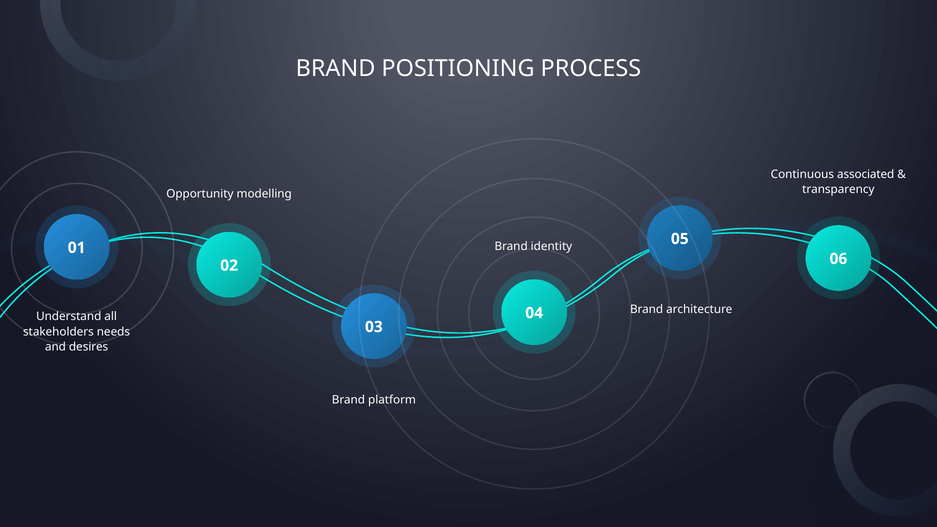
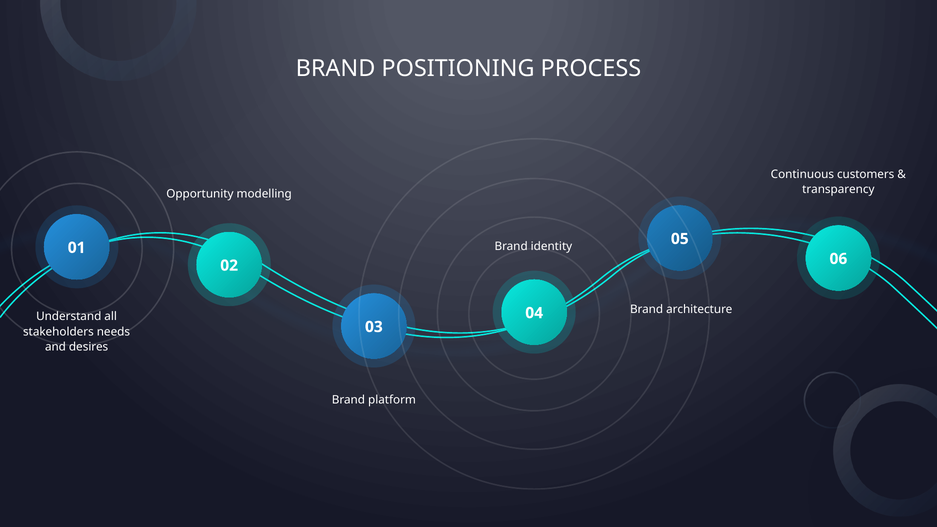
associated: associated -> customers
